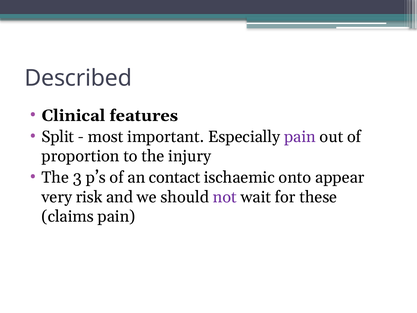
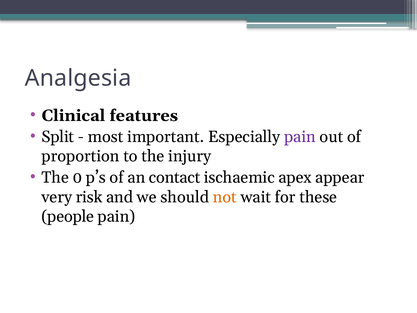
Described: Described -> Analgesia
3: 3 -> 0
onto: onto -> apex
not colour: purple -> orange
claims: claims -> people
